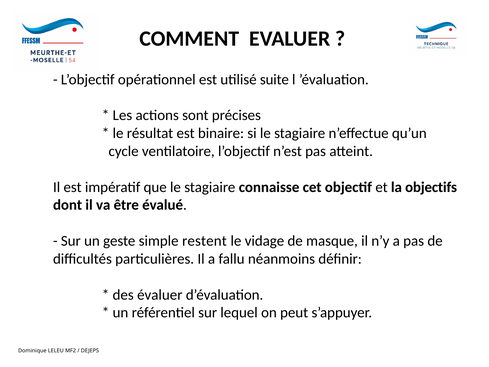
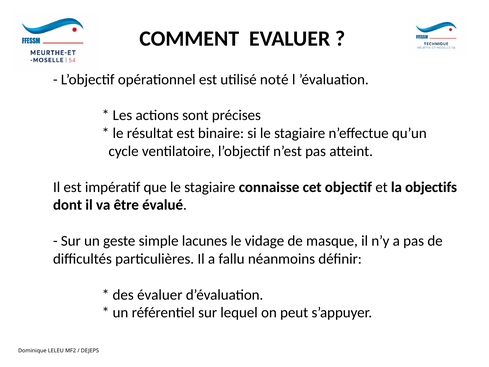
suite: suite -> noté
restent: restent -> lacunes
